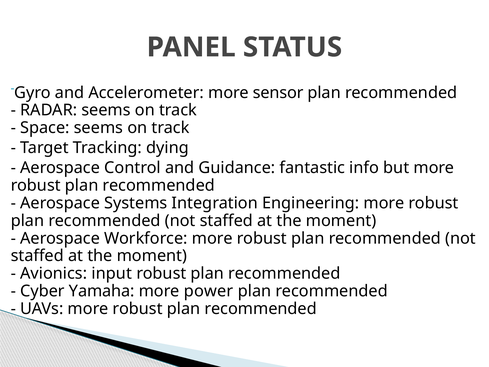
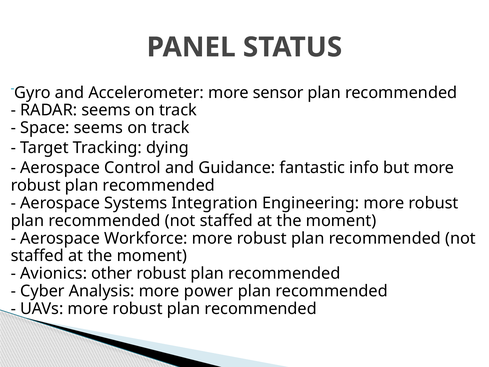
input: input -> other
Yamaha: Yamaha -> Analysis
